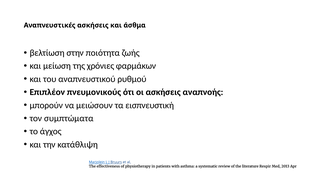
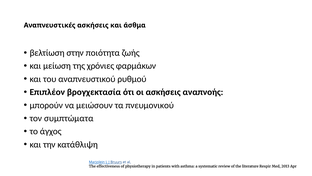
πνευμονικούς: πνευμονικούς -> βρογχεκτασία
εισπνευστική: εισπνευστική -> πνευμονικού
